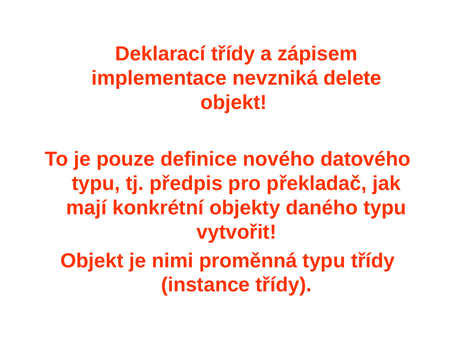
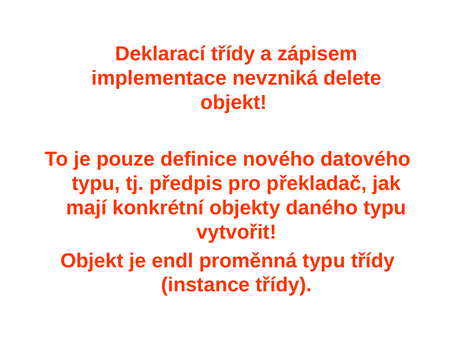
nimi: nimi -> endl
